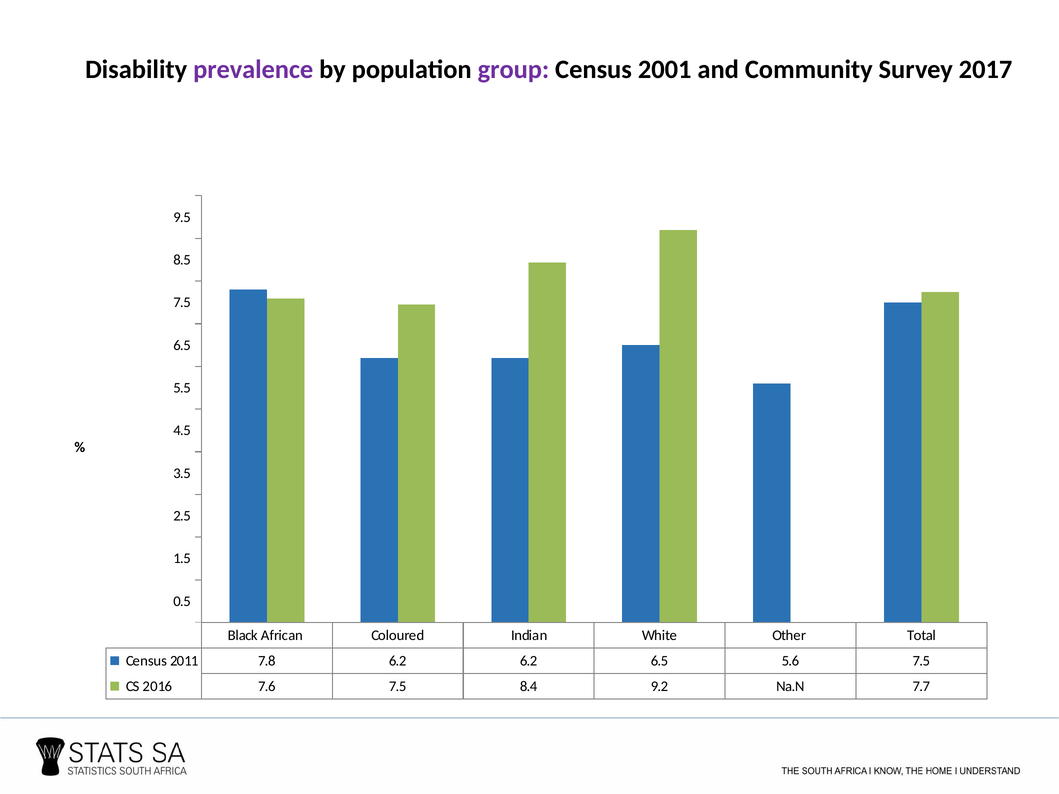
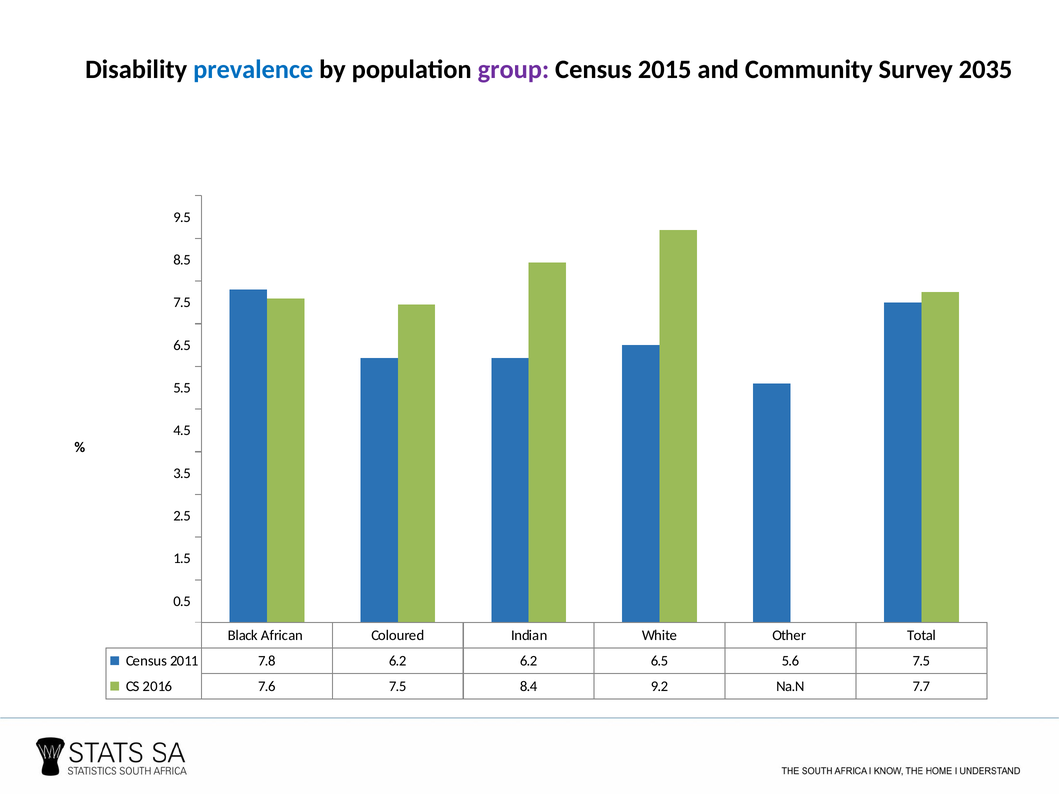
prevalence colour: purple -> blue
2001: 2001 -> 2015
2017: 2017 -> 2035
